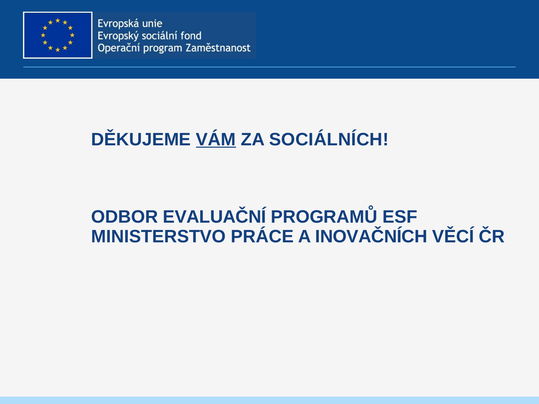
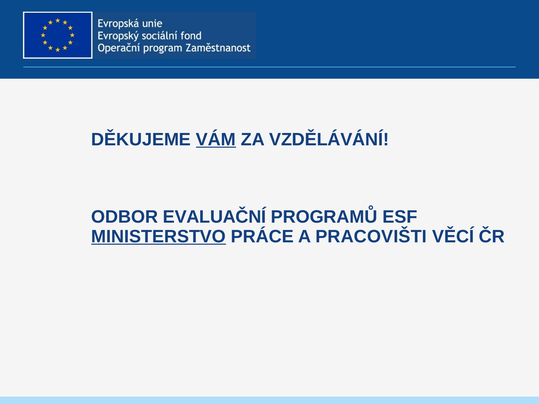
SOCIÁLNÍCH: SOCIÁLNÍCH -> VZDĚLÁVÁNÍ
MINISTERSTVO underline: none -> present
INOVAČNÍCH: INOVAČNÍCH -> PRACOVIŠTI
